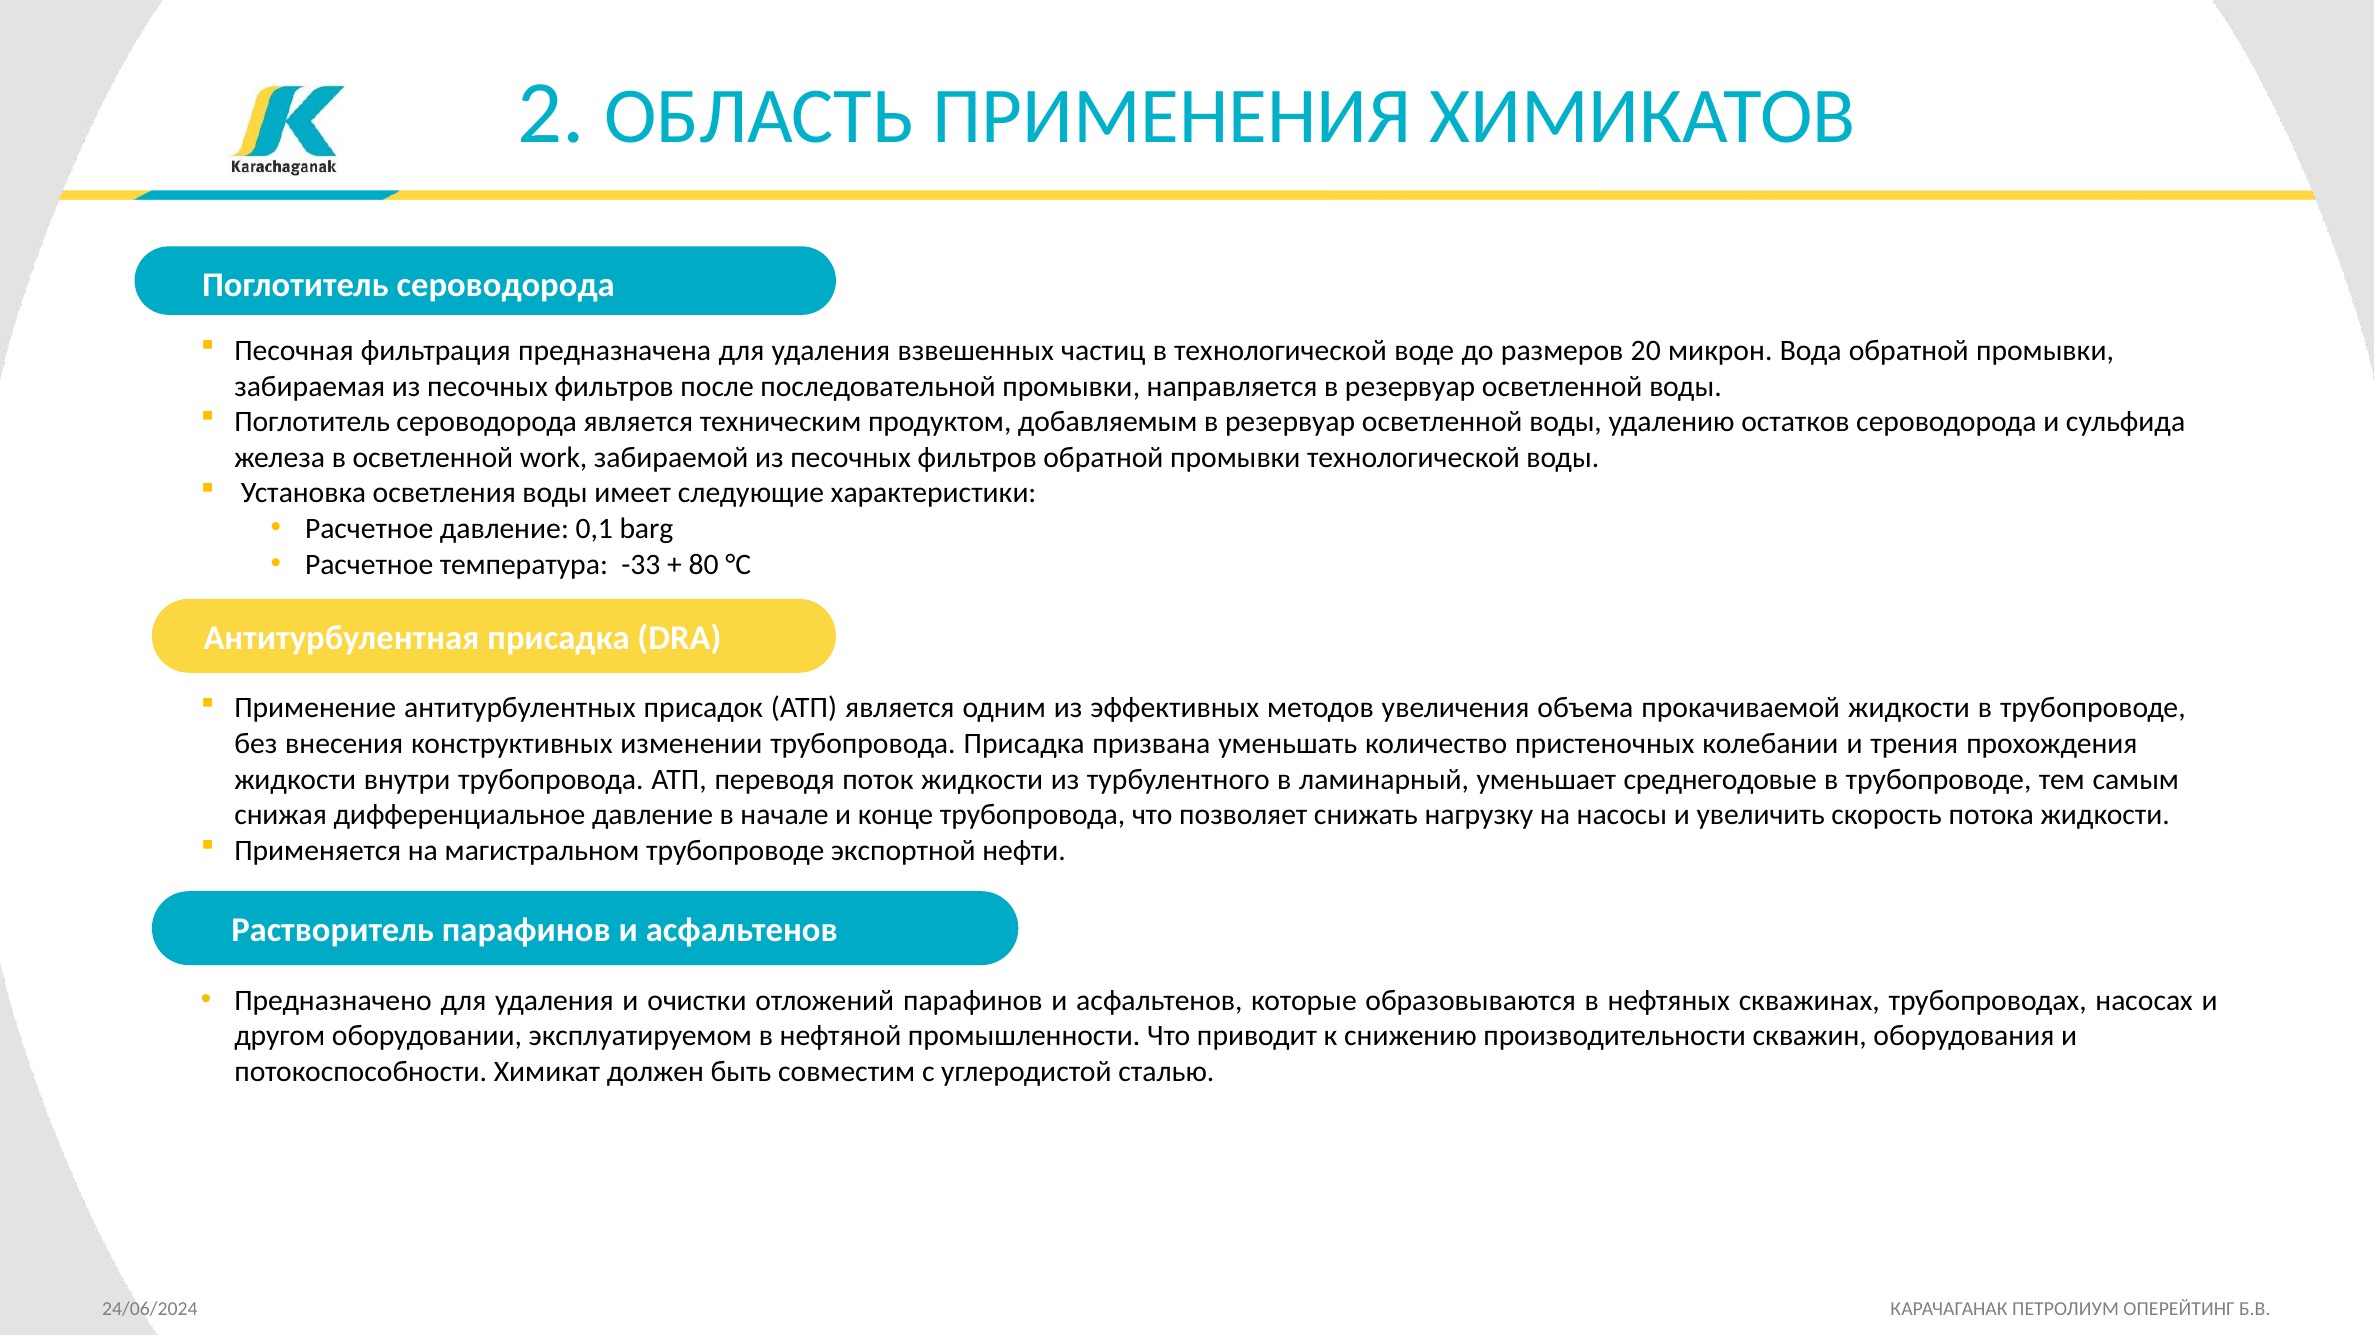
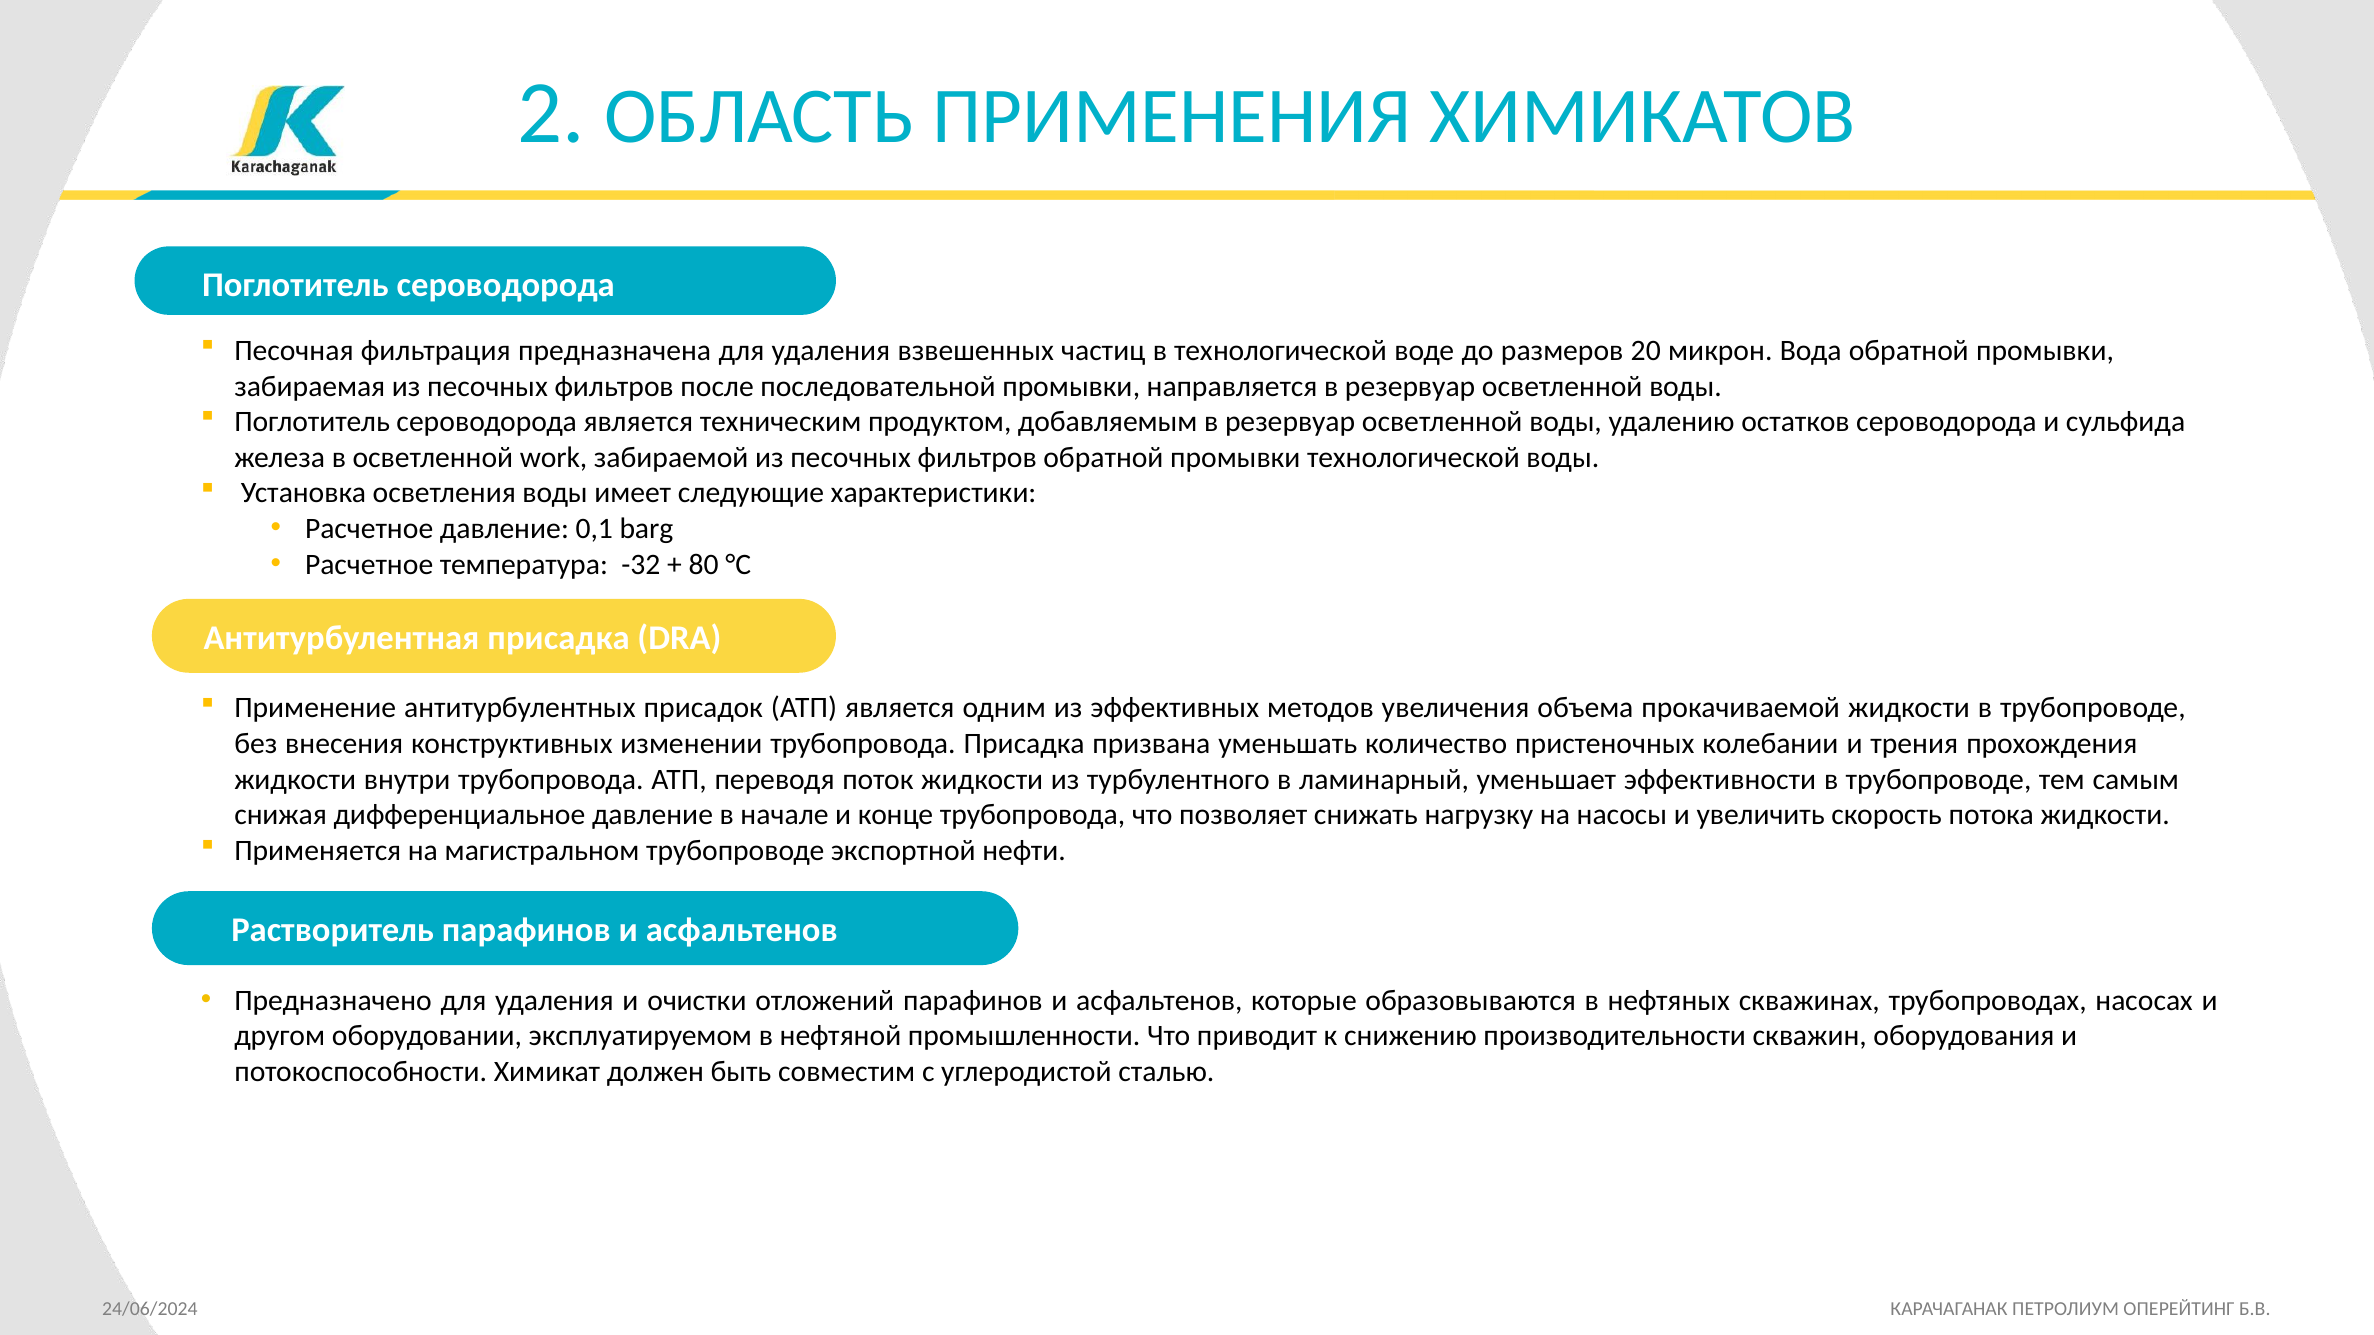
-33: -33 -> -32
среднегодовые: среднегодовые -> эффективности
